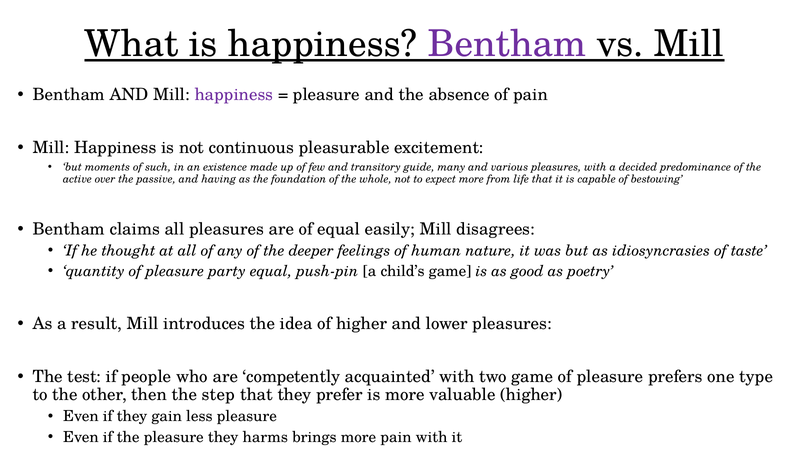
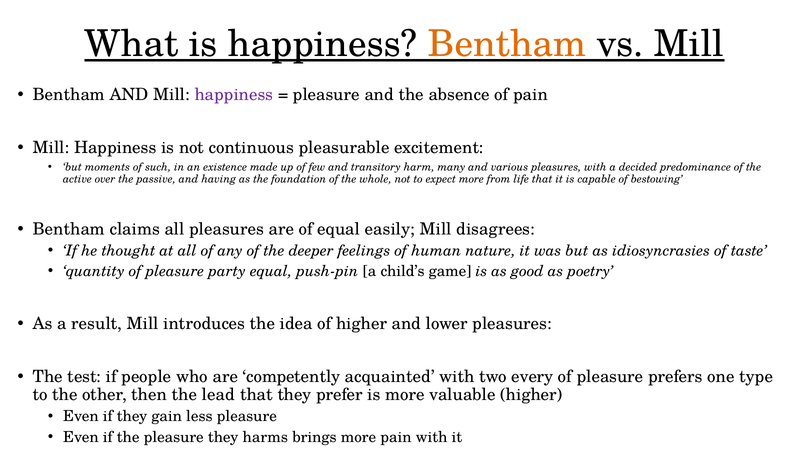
Bentham at (507, 44) colour: purple -> orange
guide: guide -> harm
two game: game -> every
step: step -> lead
